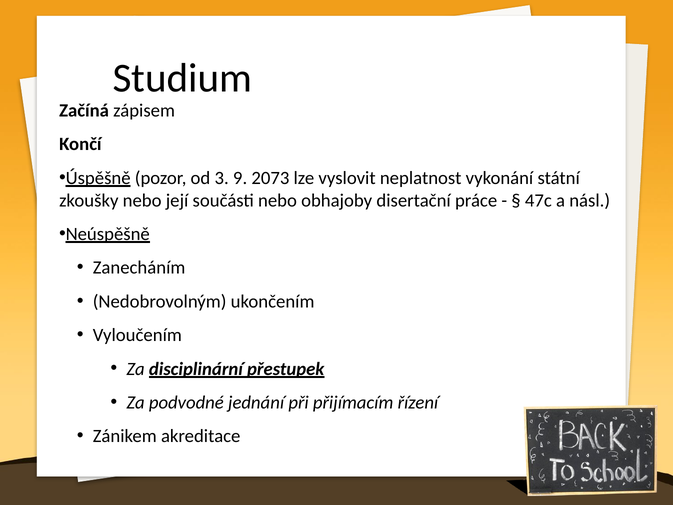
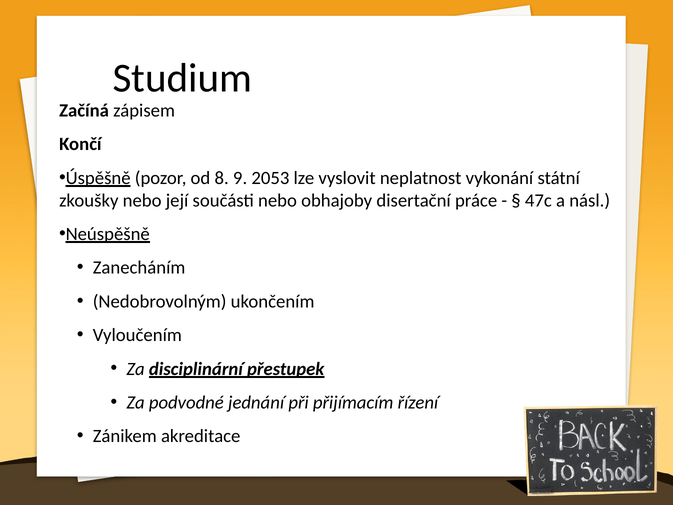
3: 3 -> 8
2073: 2073 -> 2053
